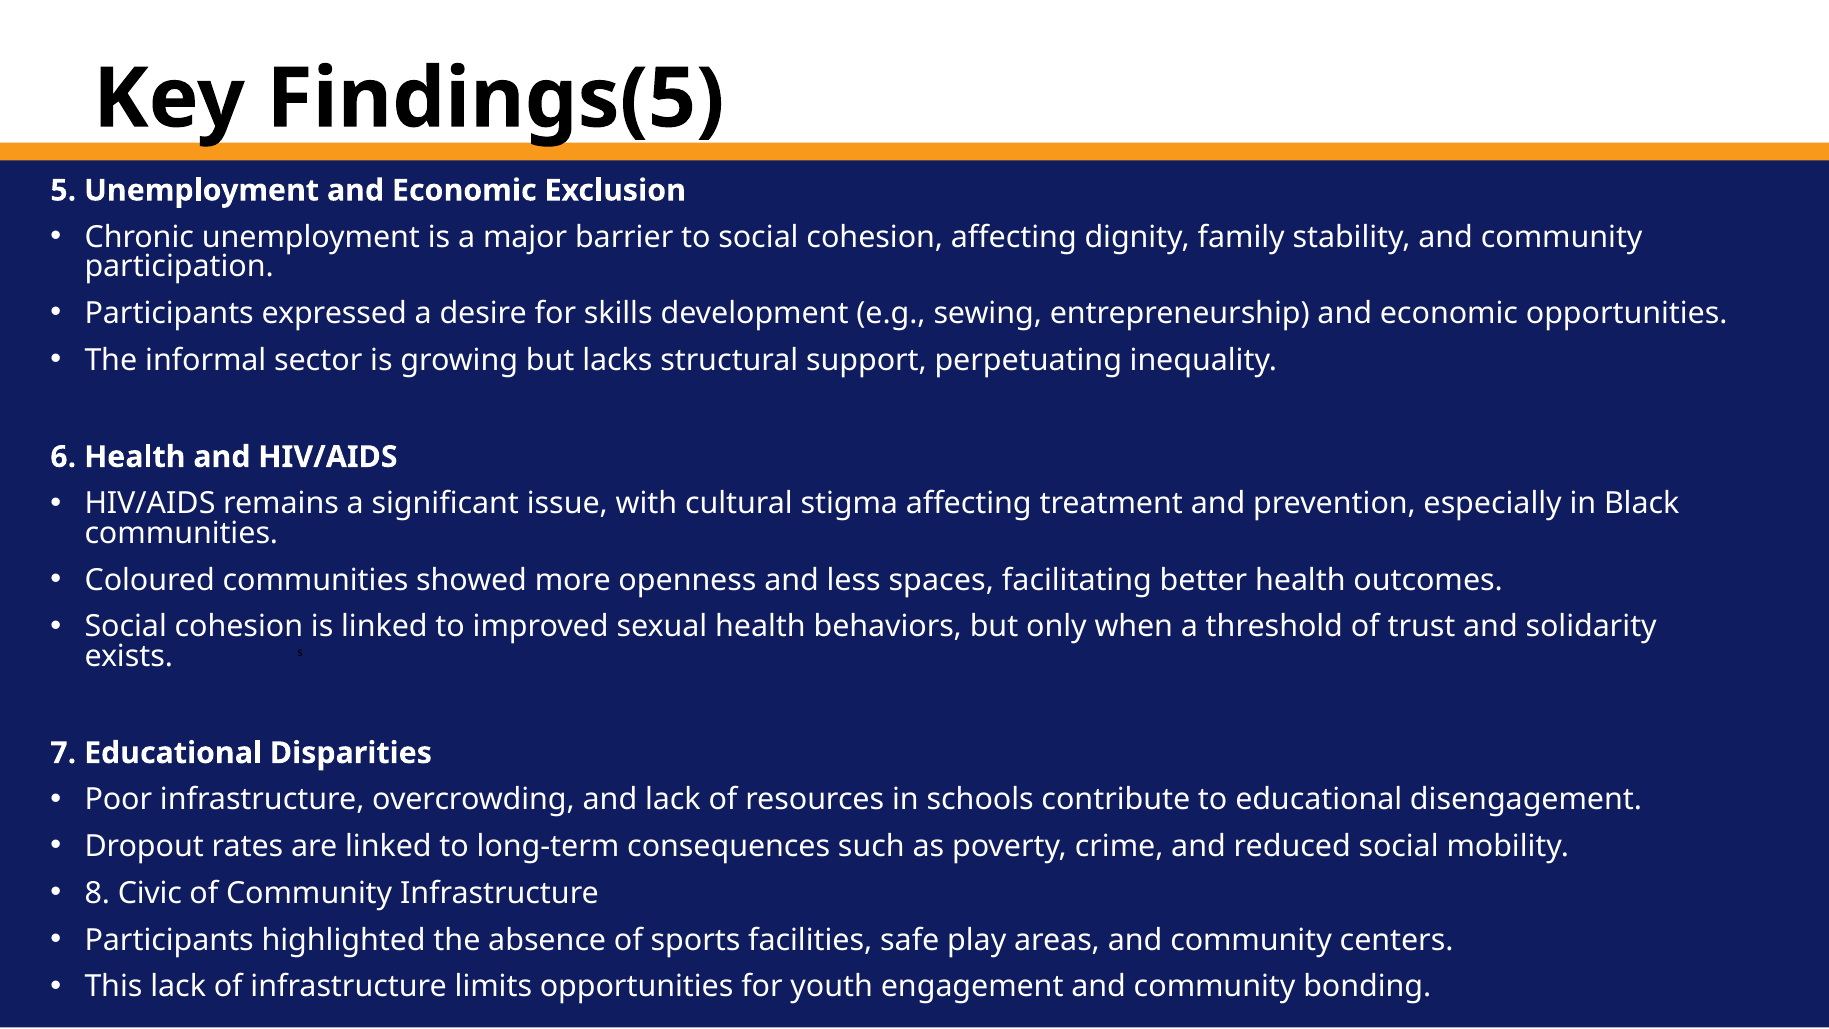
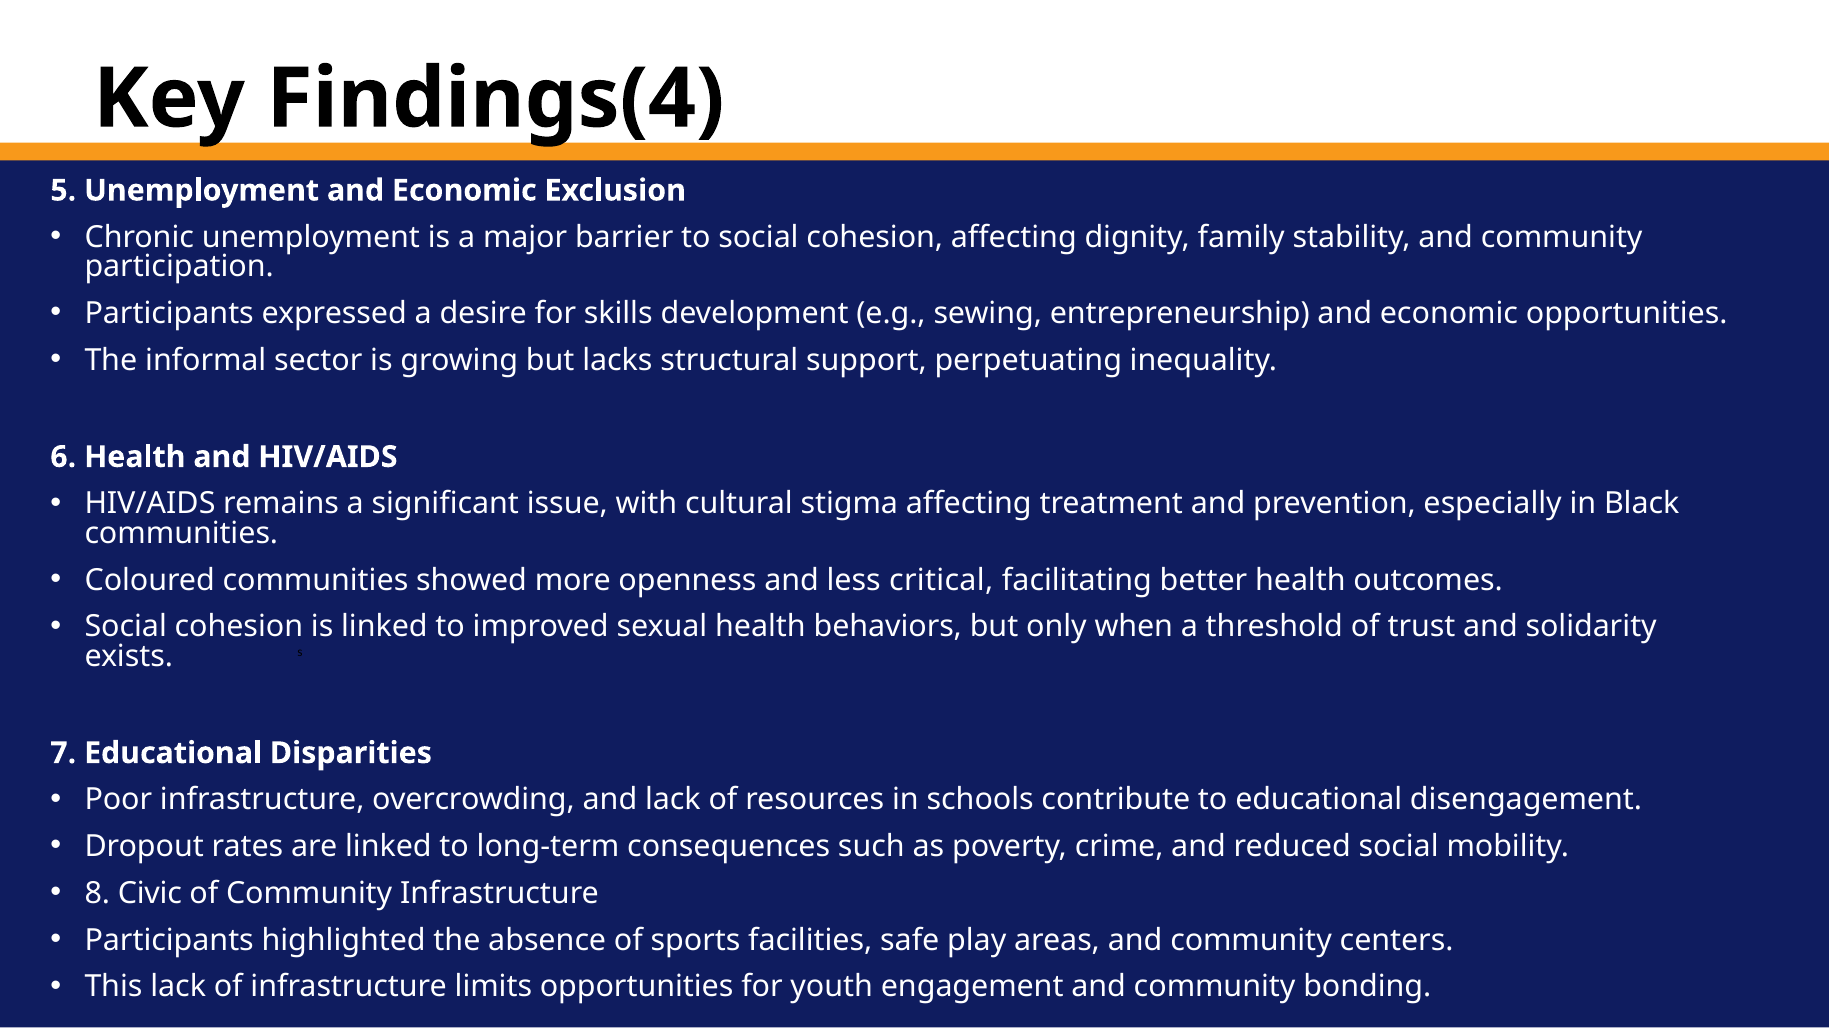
Findings(5: Findings(5 -> Findings(4
spaces: spaces -> critical
